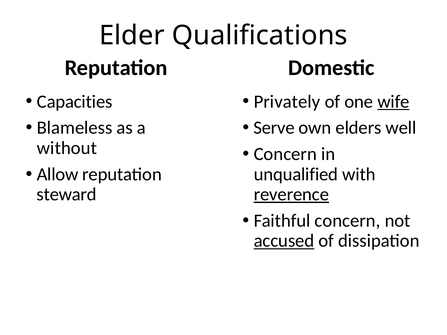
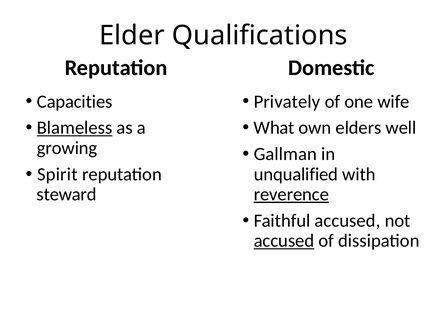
wife underline: present -> none
Blameless underline: none -> present
Serve: Serve -> What
without: without -> growing
Concern at (285, 154): Concern -> Gallman
Allow: Allow -> Spirit
Faithful concern: concern -> accused
